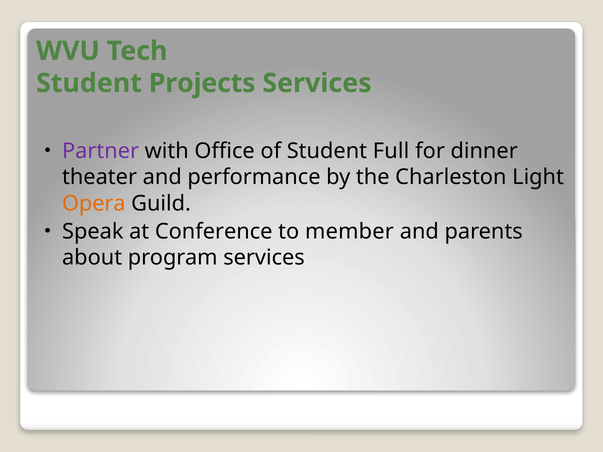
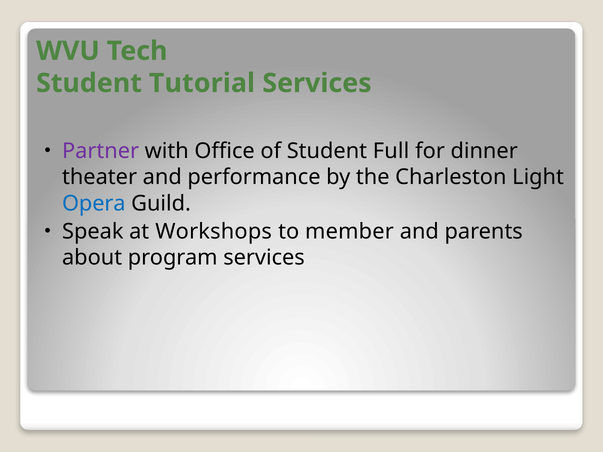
Projects: Projects -> Tutorial
Opera colour: orange -> blue
Conference: Conference -> Workshops
